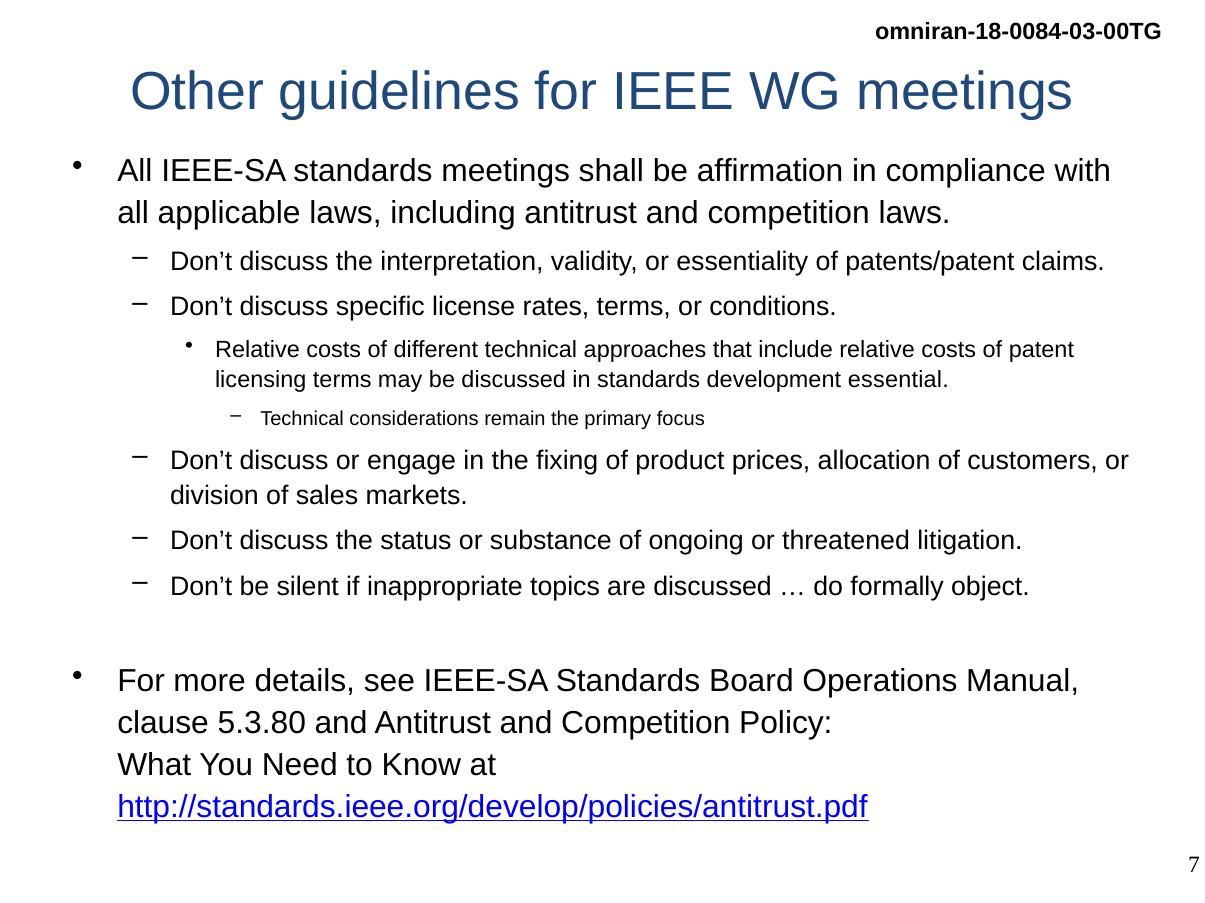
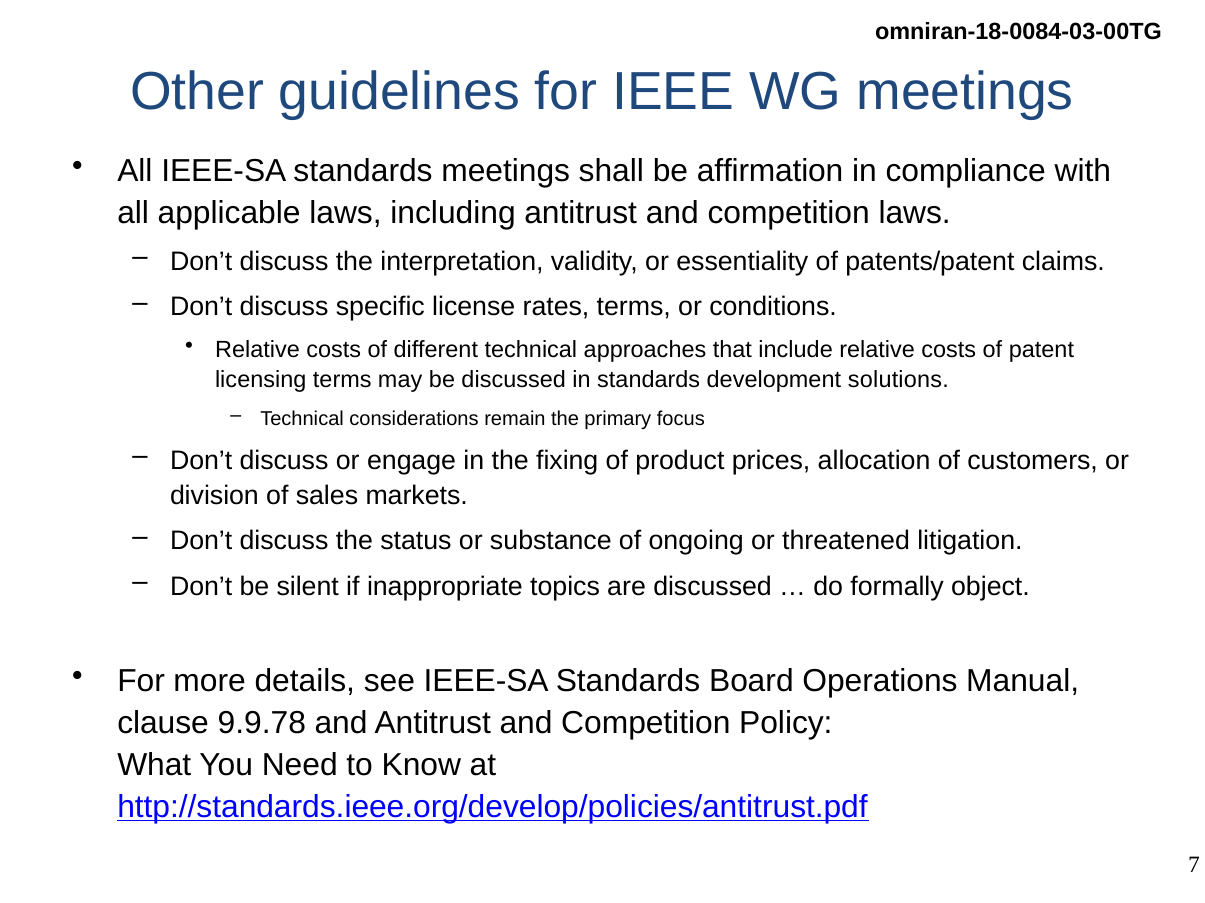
essential: essential -> solutions
5.3.80: 5.3.80 -> 9.9.78
